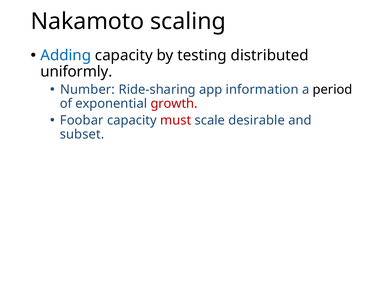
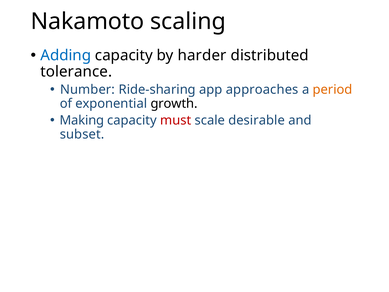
testing: testing -> harder
uniformly: uniformly -> tolerance
information: information -> approaches
period colour: black -> orange
growth colour: red -> black
Foobar: Foobar -> Making
